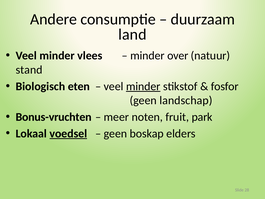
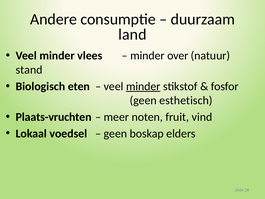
landschap: landschap -> esthetisch
Bonus-vruchten: Bonus-vruchten -> Plaats-vruchten
park: park -> vind
voedsel underline: present -> none
